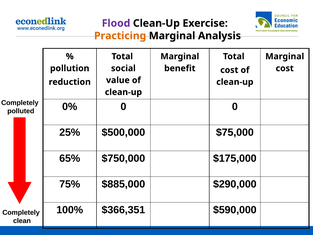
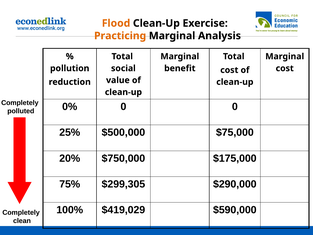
Flood colour: purple -> orange
65%: 65% -> 20%
$885,000: $885,000 -> $299,305
$366,351: $366,351 -> $419,029
